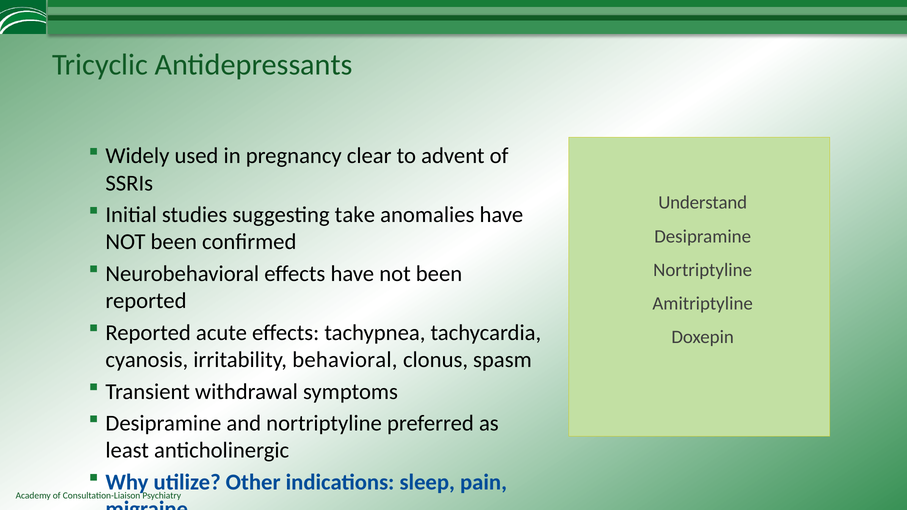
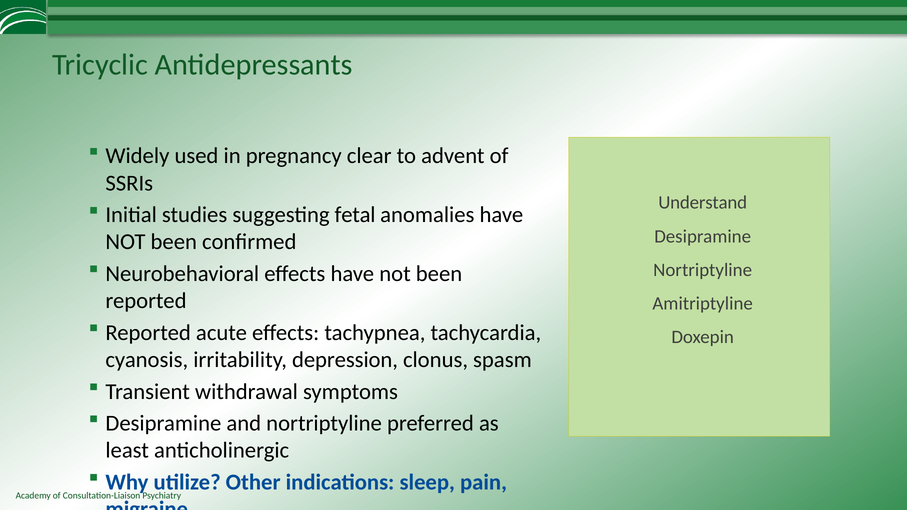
take: take -> fetal
behavioral: behavioral -> depression
